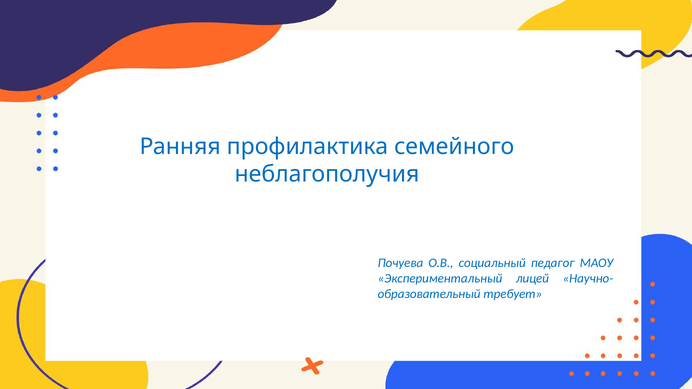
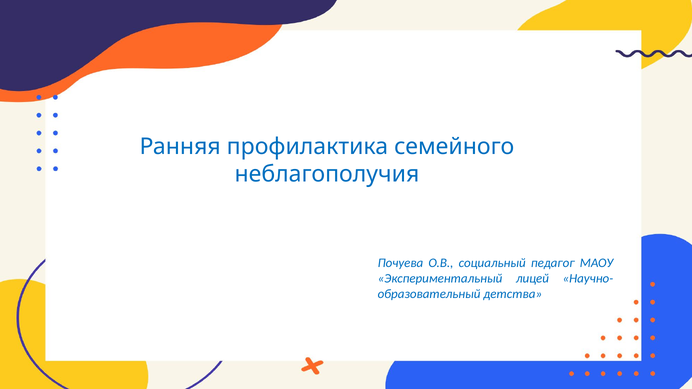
требует: требует -> детства
